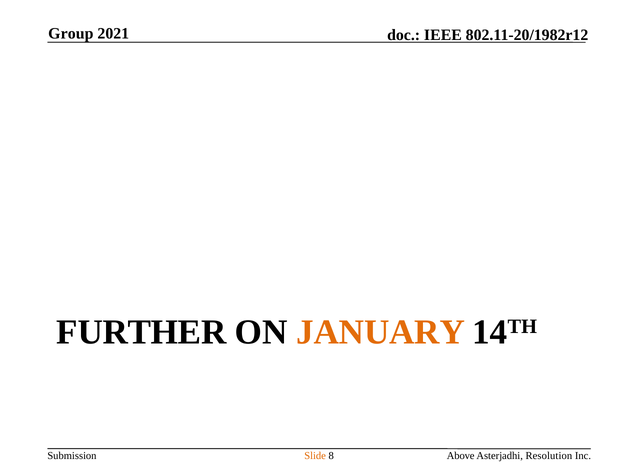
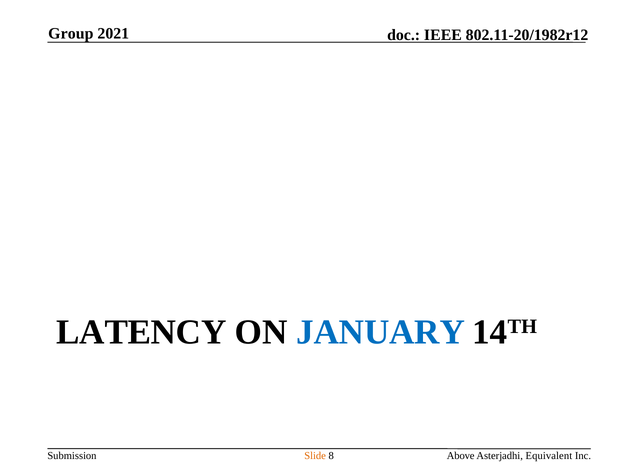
FURTHER: FURTHER -> LATENCY
JANUARY colour: orange -> blue
Resolution: Resolution -> Equivalent
